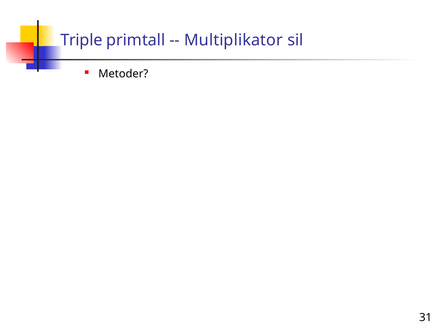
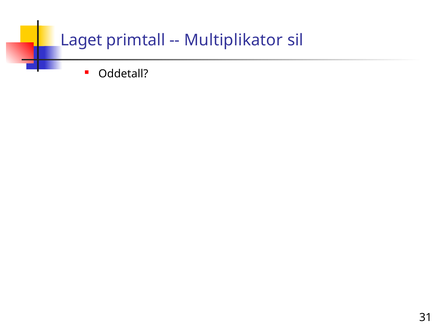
Triple: Triple -> Laget
Metoder: Metoder -> Oddetall
